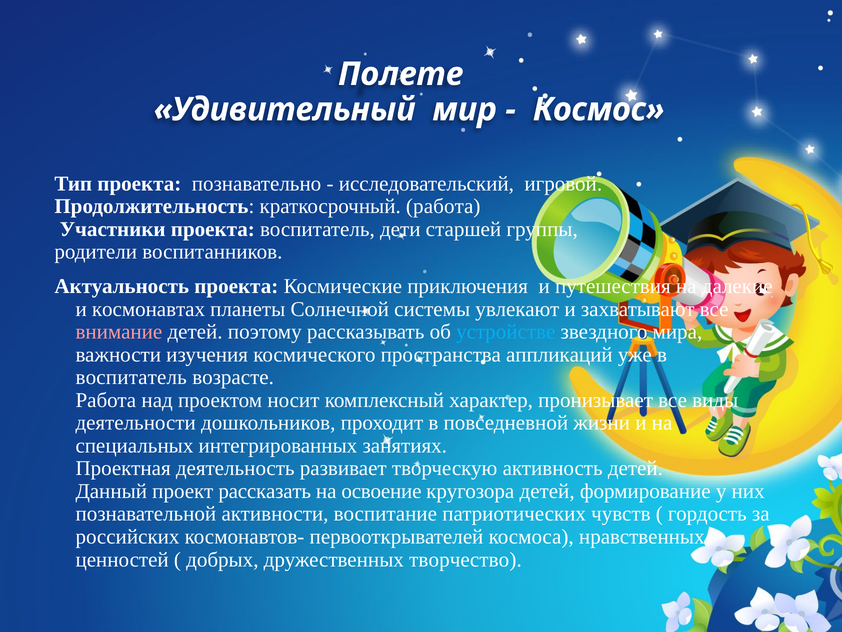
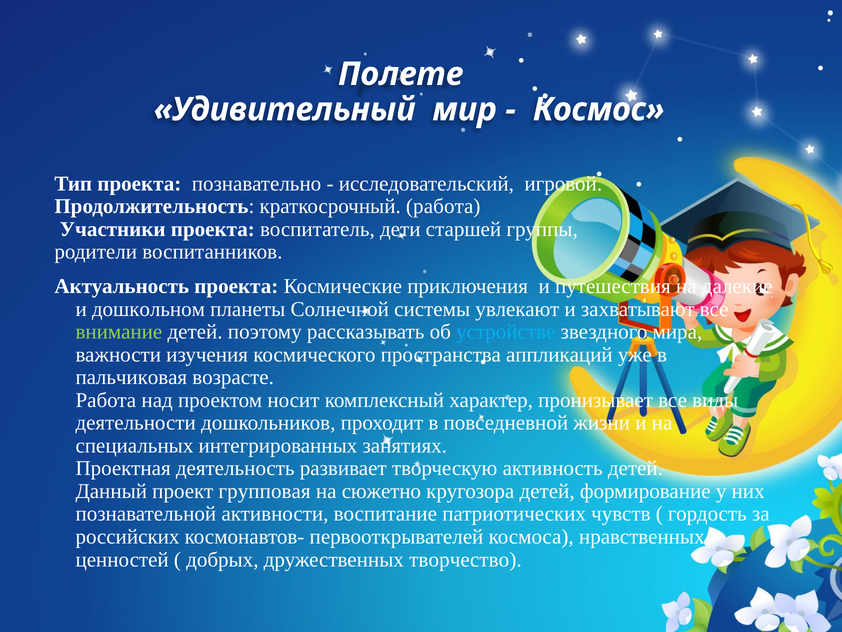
космонавтах: космонавтах -> дошкольном
внимание colour: pink -> light green
воспитатель at (131, 377): воспитатель -> пальчиковая
рассказать: рассказать -> групповая
освоение: освоение -> сюжетно
